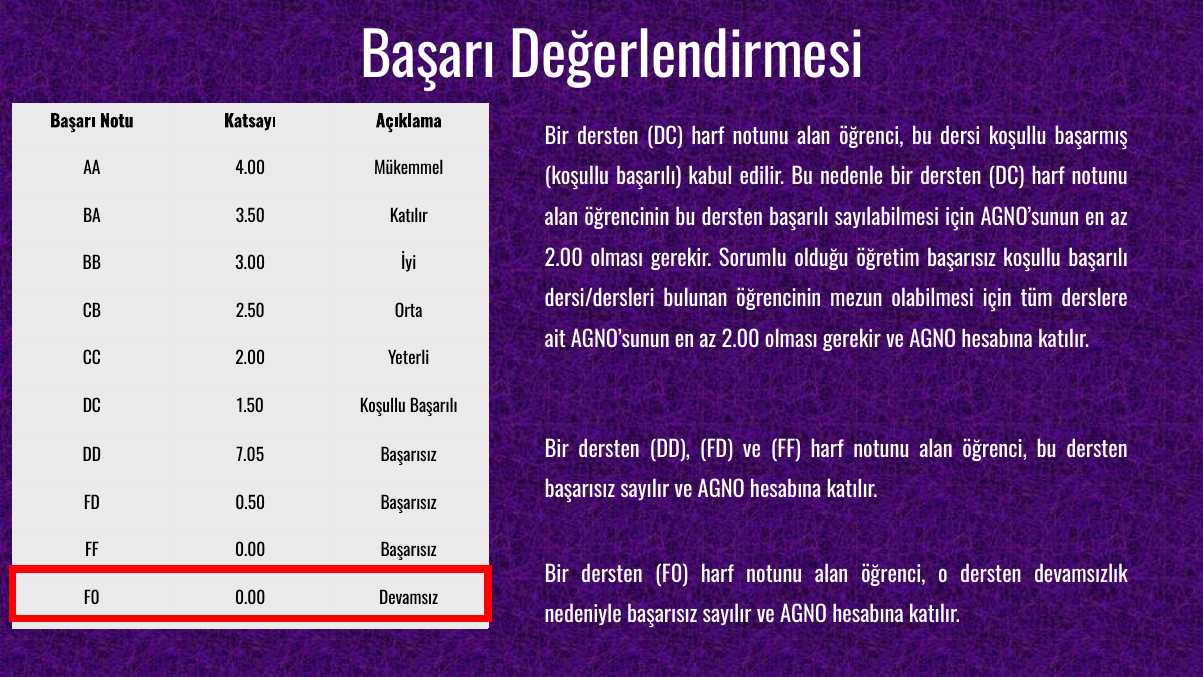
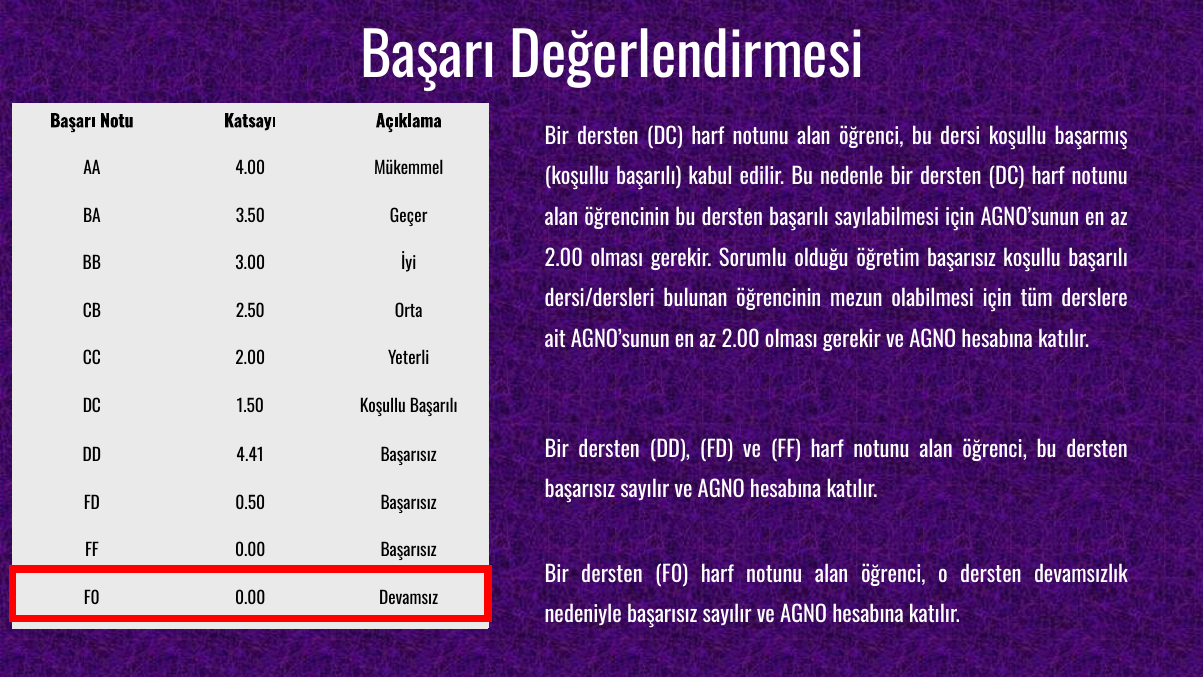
3.50 Katılır: Katılır -> Geçer
7.05: 7.05 -> 4.41
